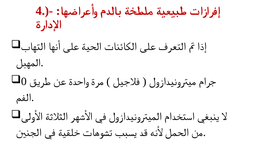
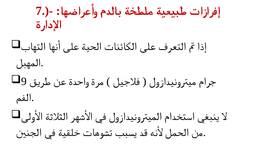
4.)-: 4.)- -> 7.)-
0: 0 -> 9
